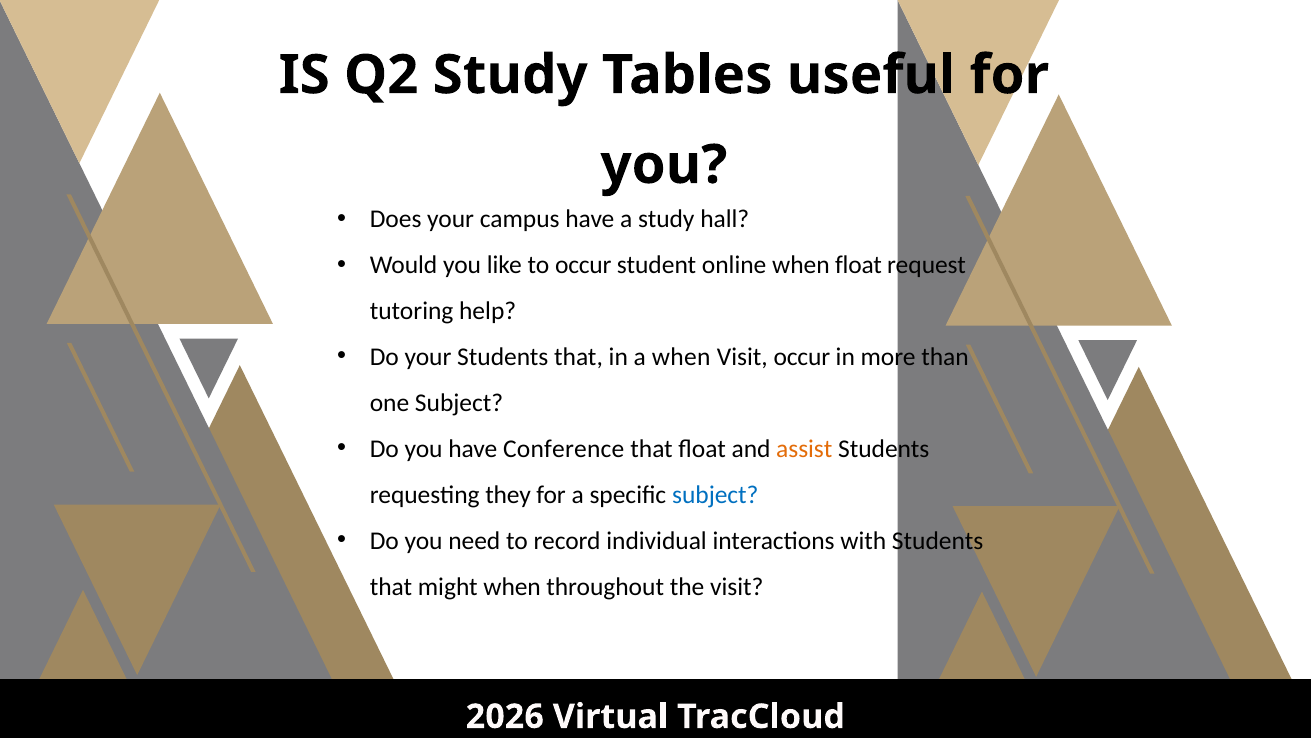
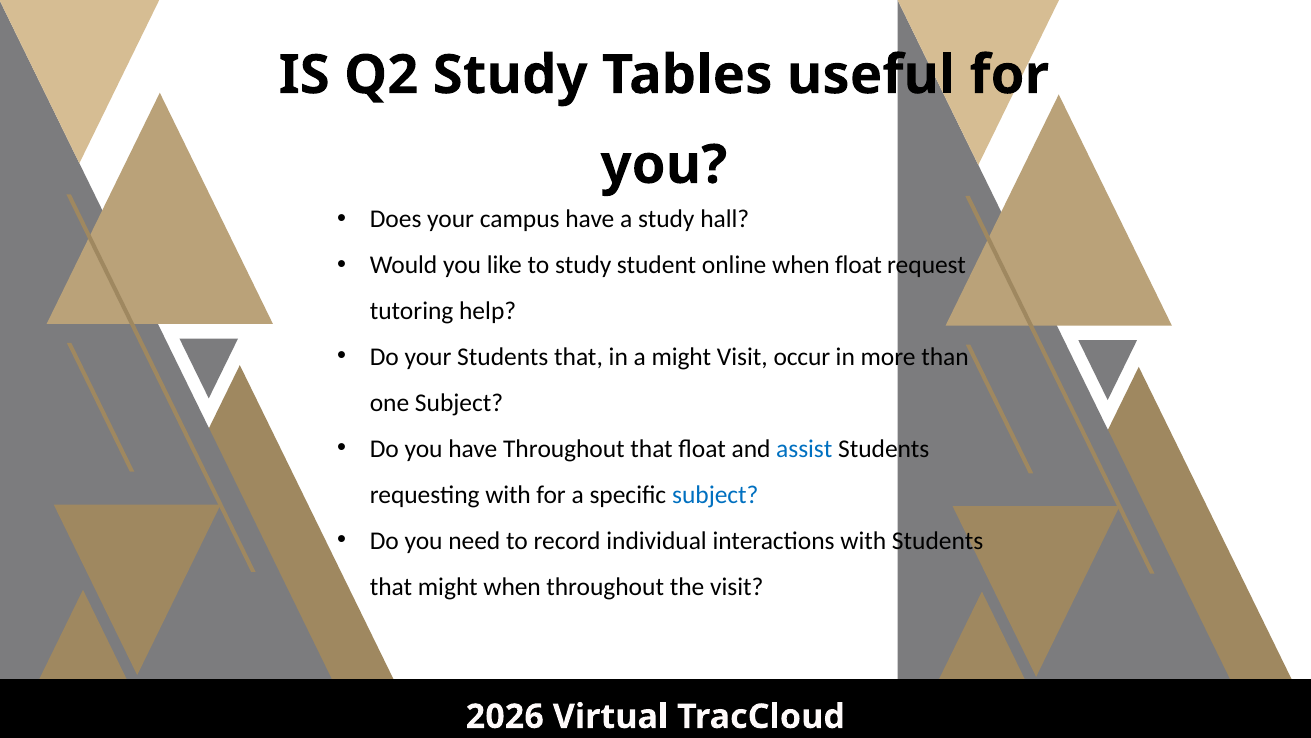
to occur: occur -> study
a when: when -> might
have Conference: Conference -> Throughout
assist colour: orange -> blue
requesting they: they -> with
